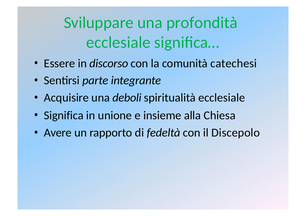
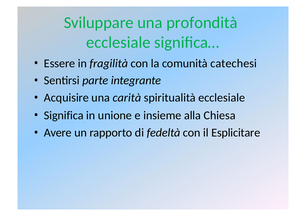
discorso: discorso -> fragilità
deboli: deboli -> carità
Discepolo: Discepolo -> Esplicitare
